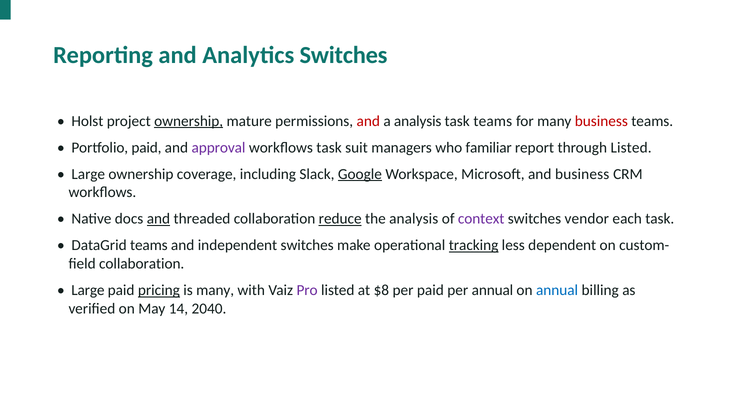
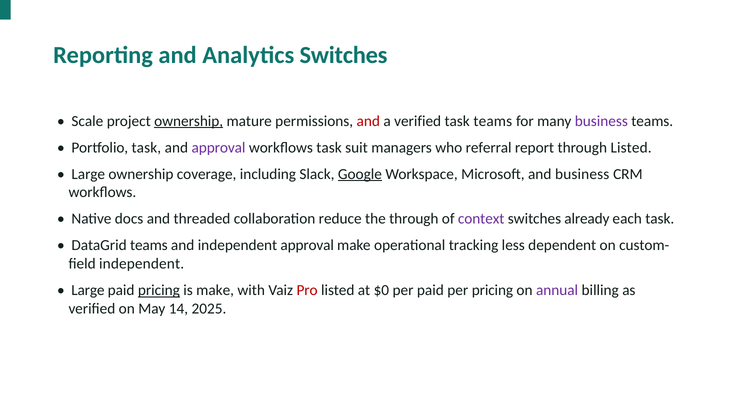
Holst: Holst -> Scale
a analysis: analysis -> verified
business at (601, 121) colour: red -> purple
Portfolio paid: paid -> task
familiar: familiar -> referral
and at (158, 219) underline: present -> none
reduce underline: present -> none
the analysis: analysis -> through
vendor: vendor -> already
independent switches: switches -> approval
tracking underline: present -> none
collaboration at (142, 264): collaboration -> independent
is many: many -> make
Pro colour: purple -> red
$8: $8 -> $0
per annual: annual -> pricing
annual at (557, 290) colour: blue -> purple
2040: 2040 -> 2025
